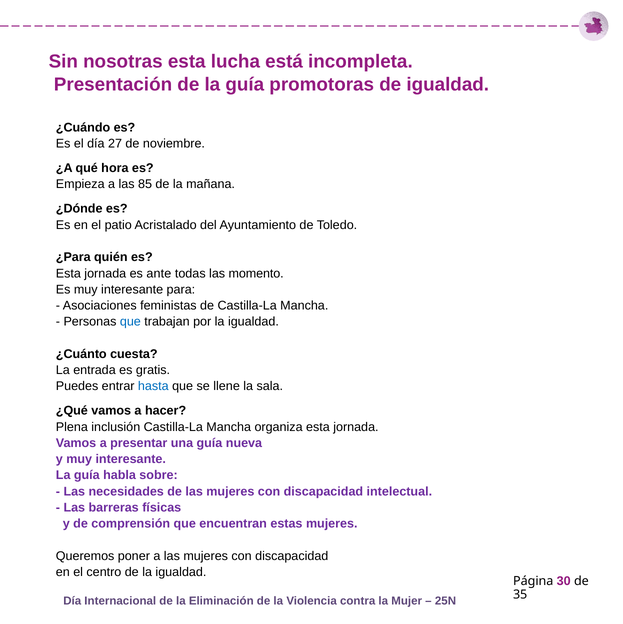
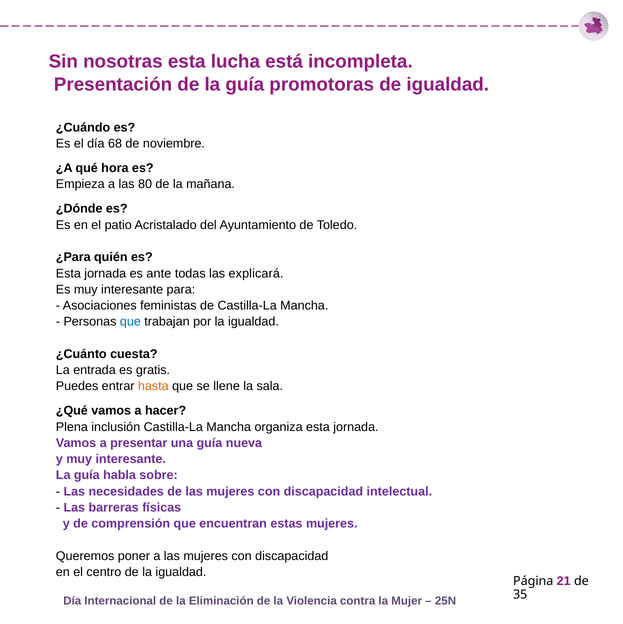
27: 27 -> 68
85: 85 -> 80
momento: momento -> explicará
hasta colour: blue -> orange
30: 30 -> 21
